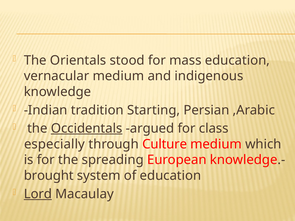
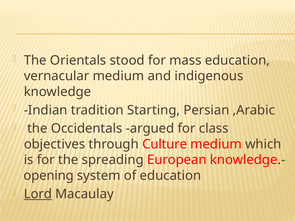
Occidentals underline: present -> none
especially: especially -> objectives
brought: brought -> opening
